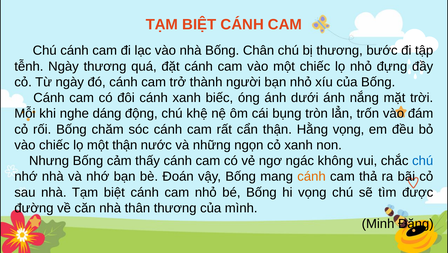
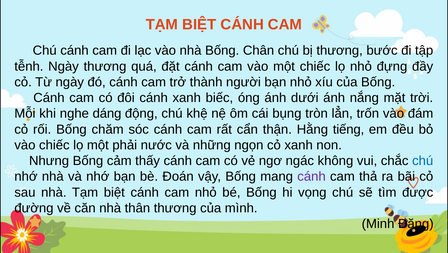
Hằng vọng: vọng -> tiếng
một thận: thận -> phải
cánh at (312, 176) colour: orange -> purple
